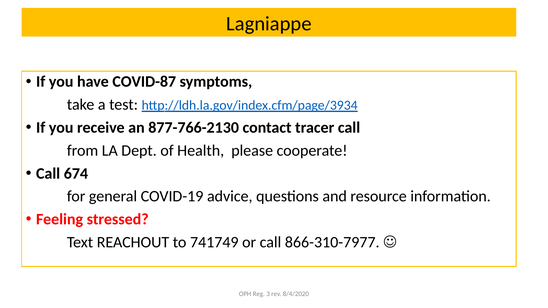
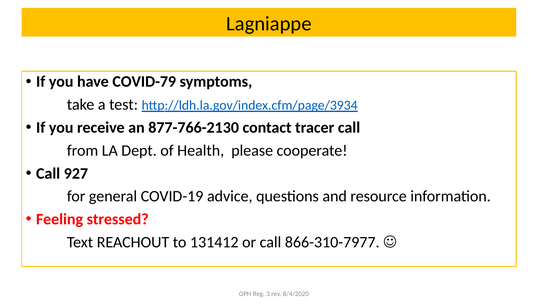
COVID-87: COVID-87 -> COVID-79
674: 674 -> 927
741749: 741749 -> 131412
